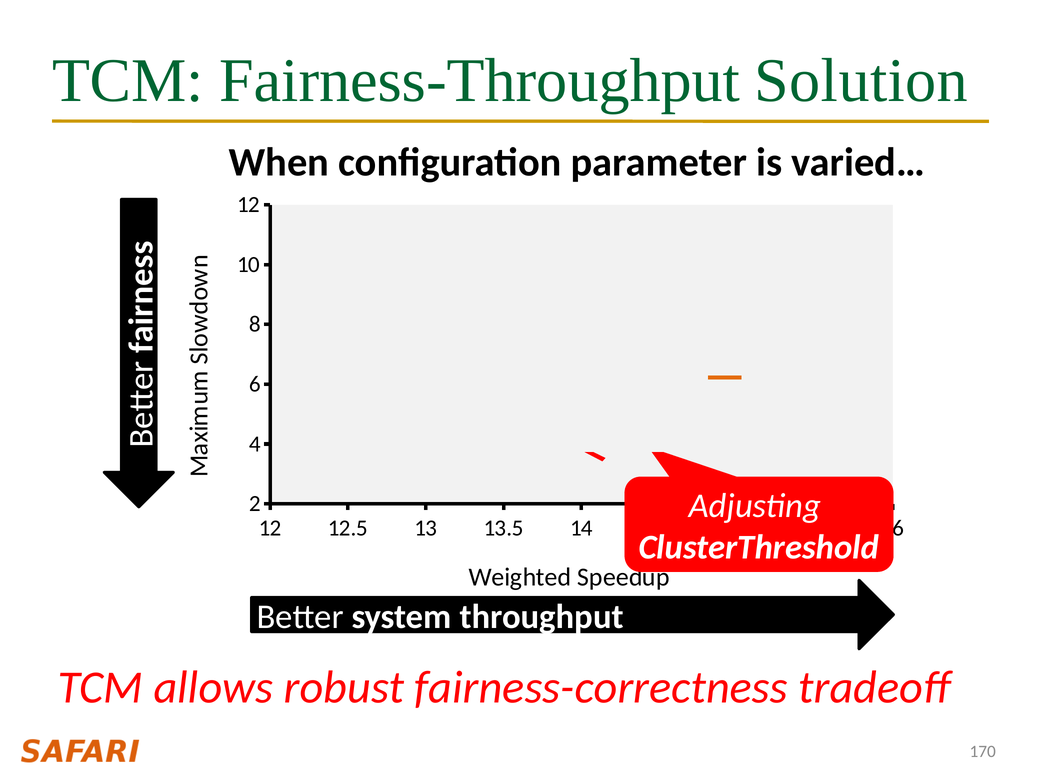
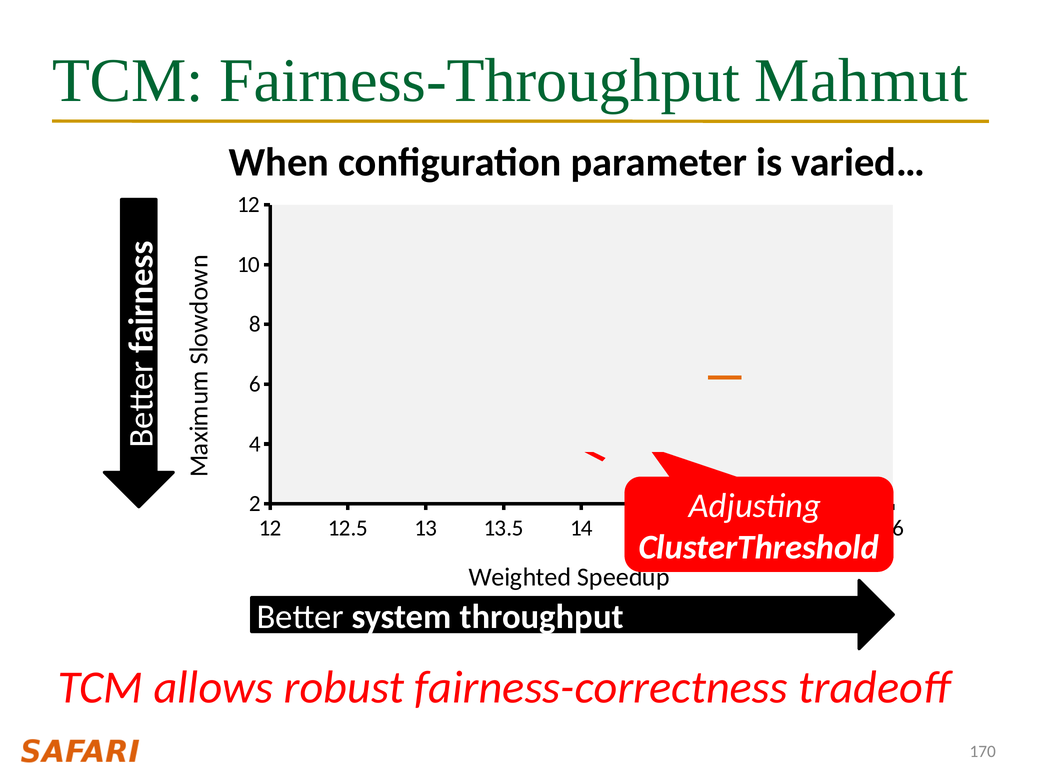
Solution: Solution -> Mahmut
